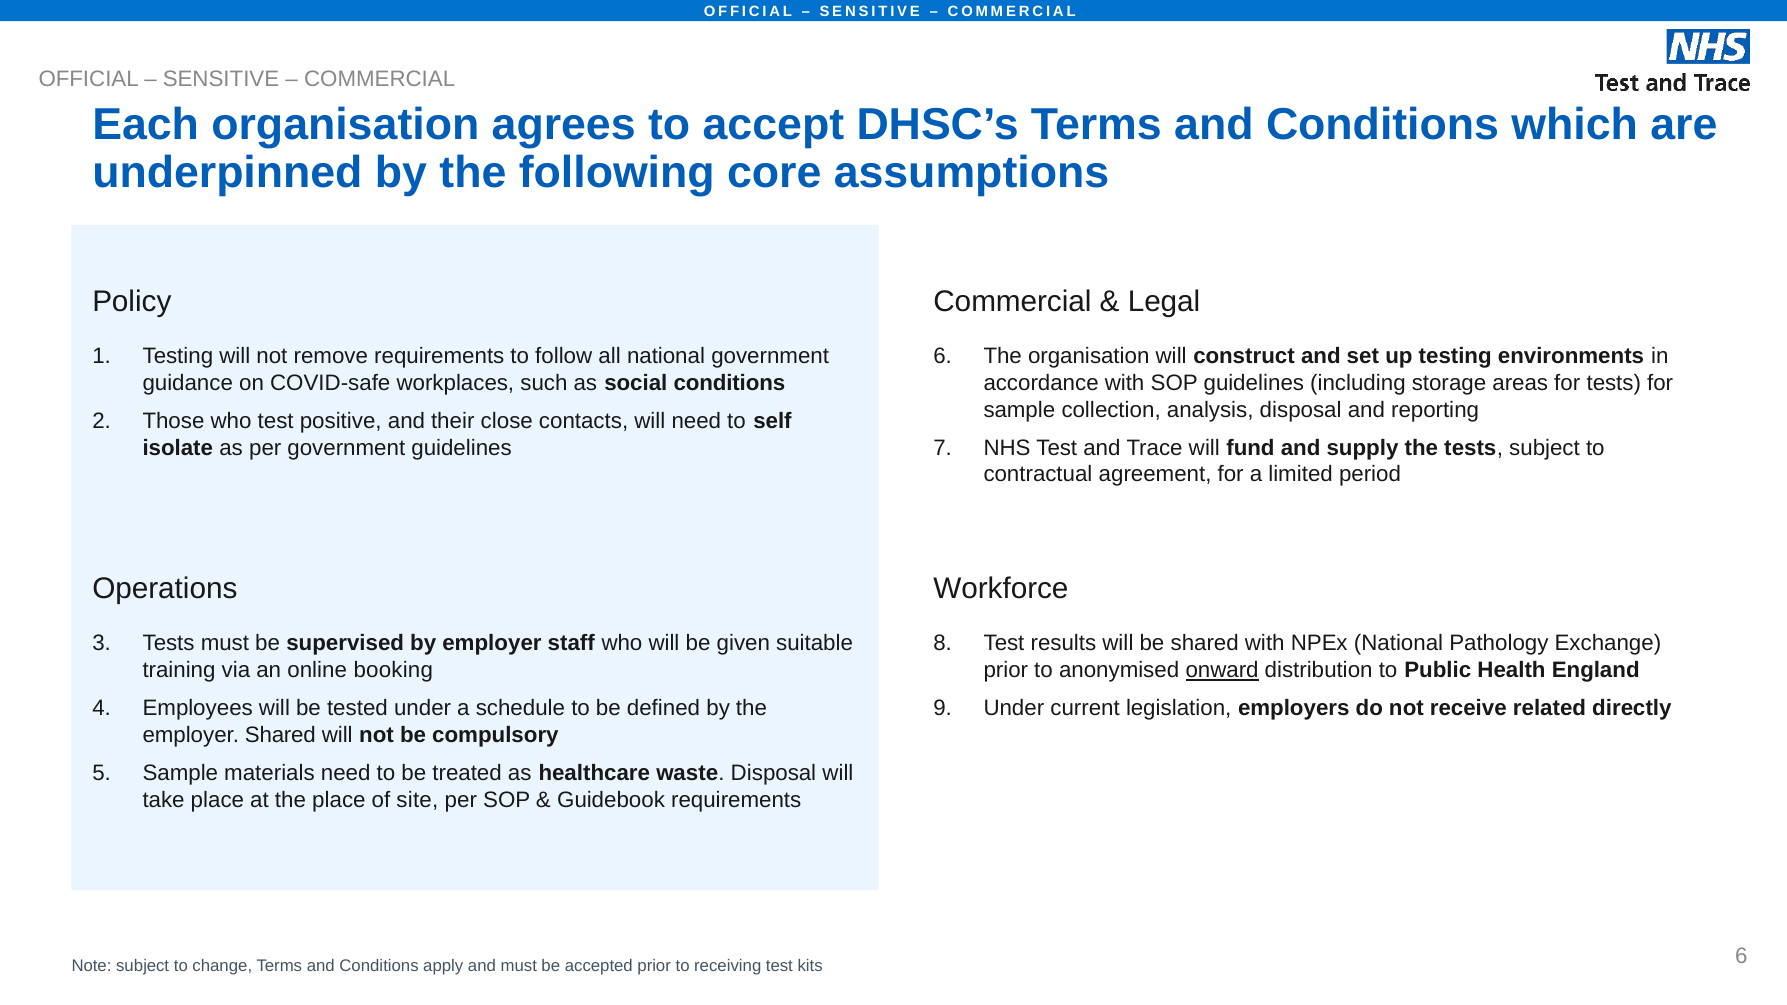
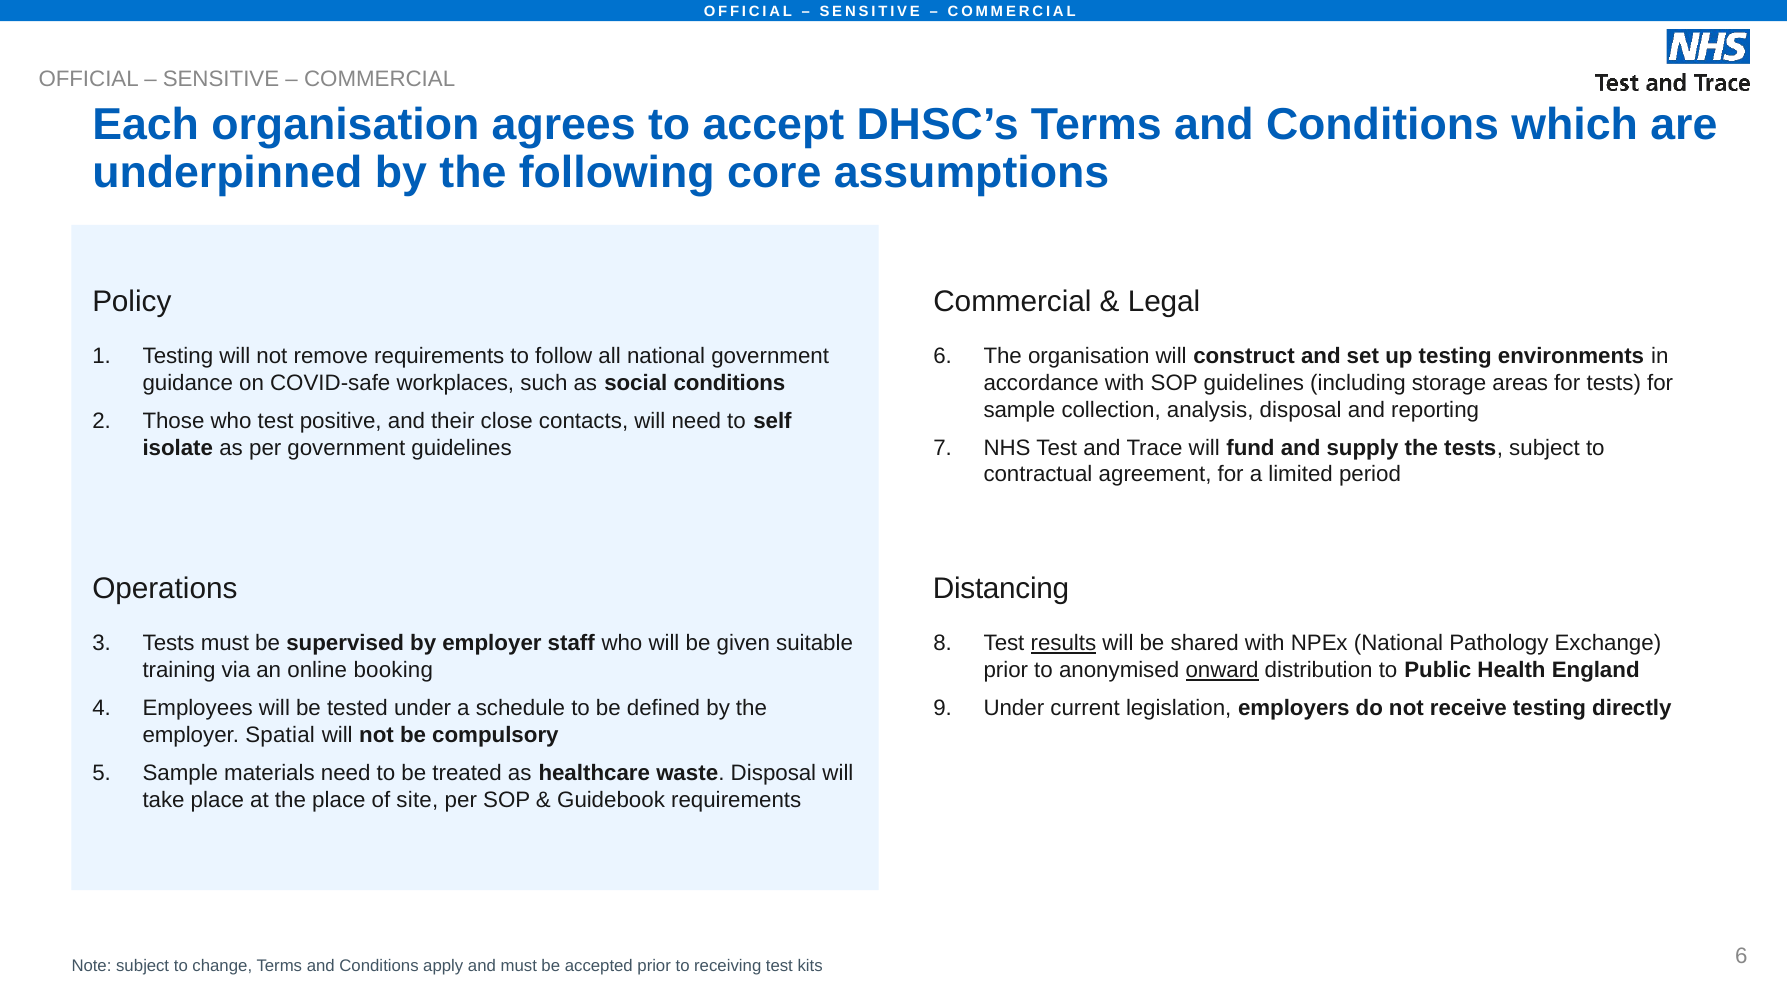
Workforce: Workforce -> Distancing
results underline: none -> present
receive related: related -> testing
employer Shared: Shared -> Spatial
